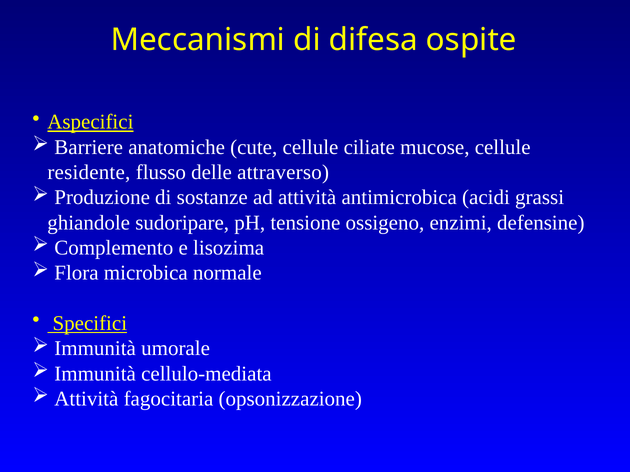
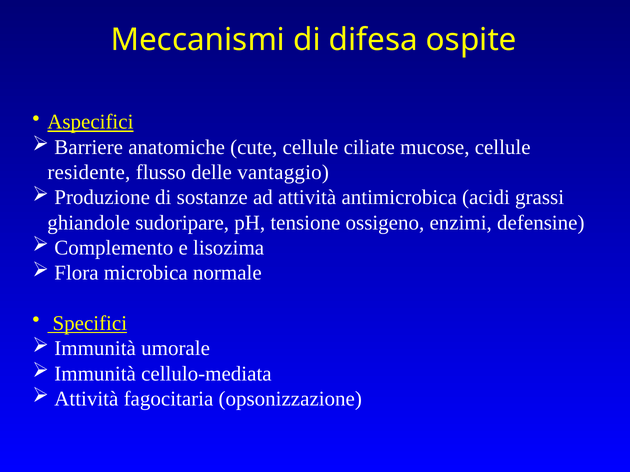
attraverso: attraverso -> vantaggio
